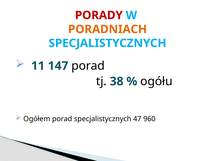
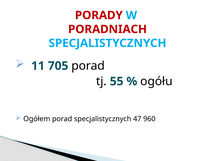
PORADNIACH colour: orange -> red
147: 147 -> 705
38: 38 -> 55
